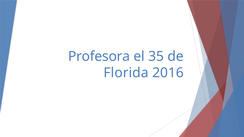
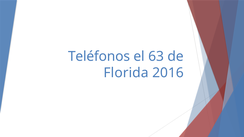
Profesora: Profesora -> Teléfonos
35: 35 -> 63
